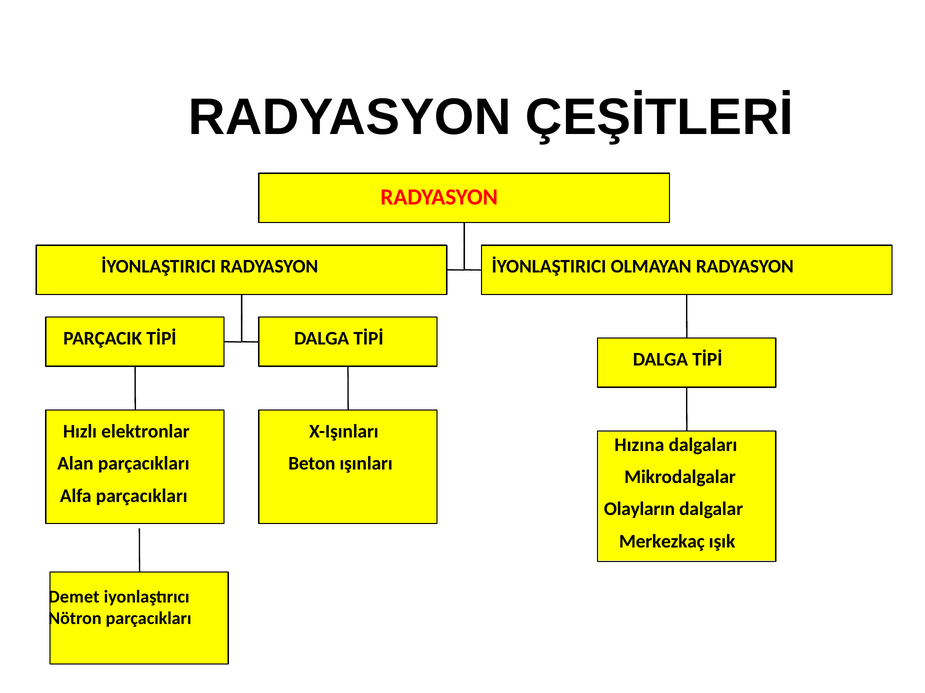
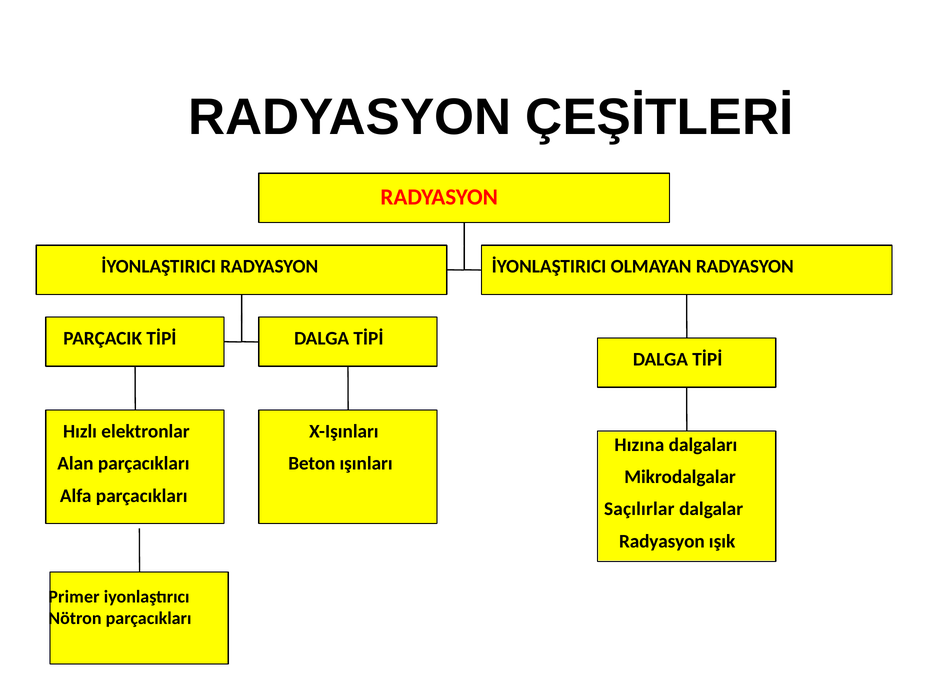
Olayların: Olayların -> Saçılırlar
Merkezkaç at (662, 542): Merkezkaç -> Radyasyon
Demet: Demet -> Primer
